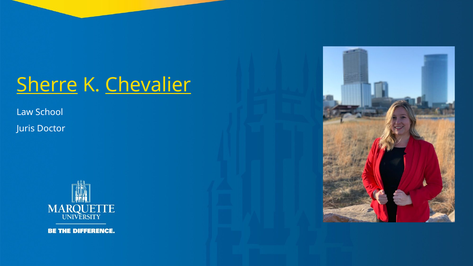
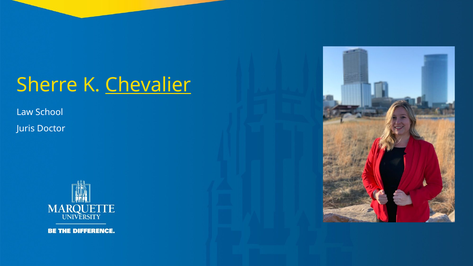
Sherre underline: present -> none
